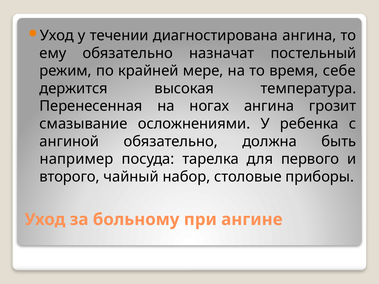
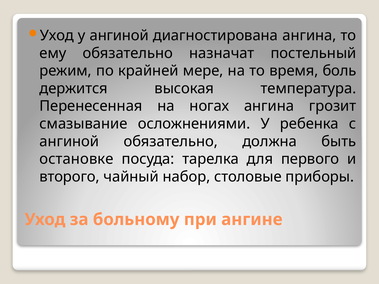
у течении: течении -> ангиной
себе: себе -> боль
например: например -> остановке
